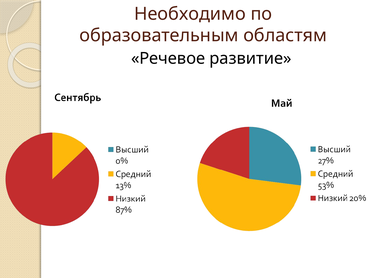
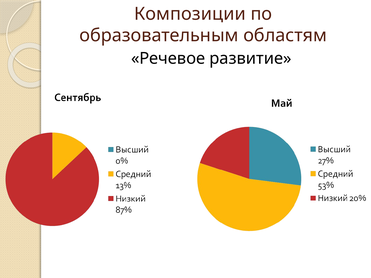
Необходимо: Необходимо -> Композиции
